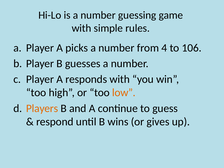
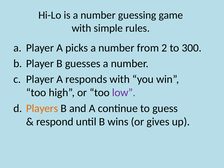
4: 4 -> 2
106: 106 -> 300
low colour: orange -> purple
